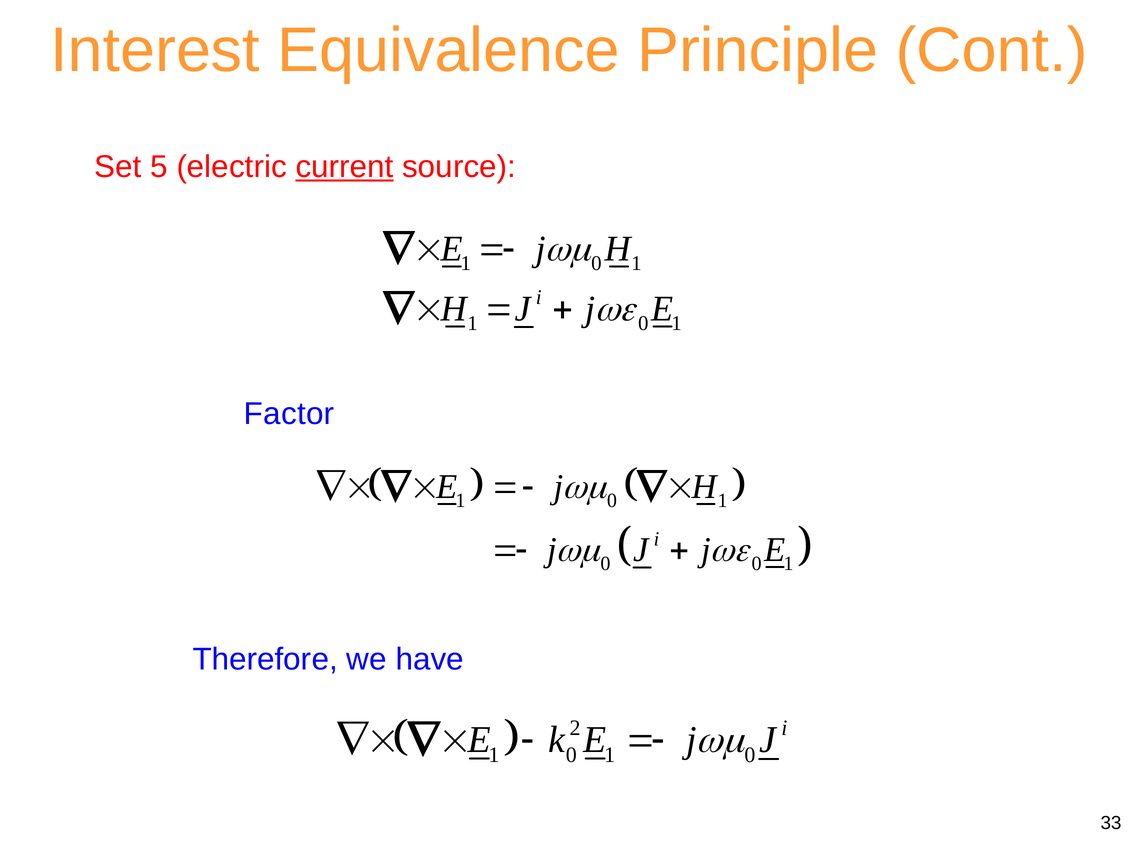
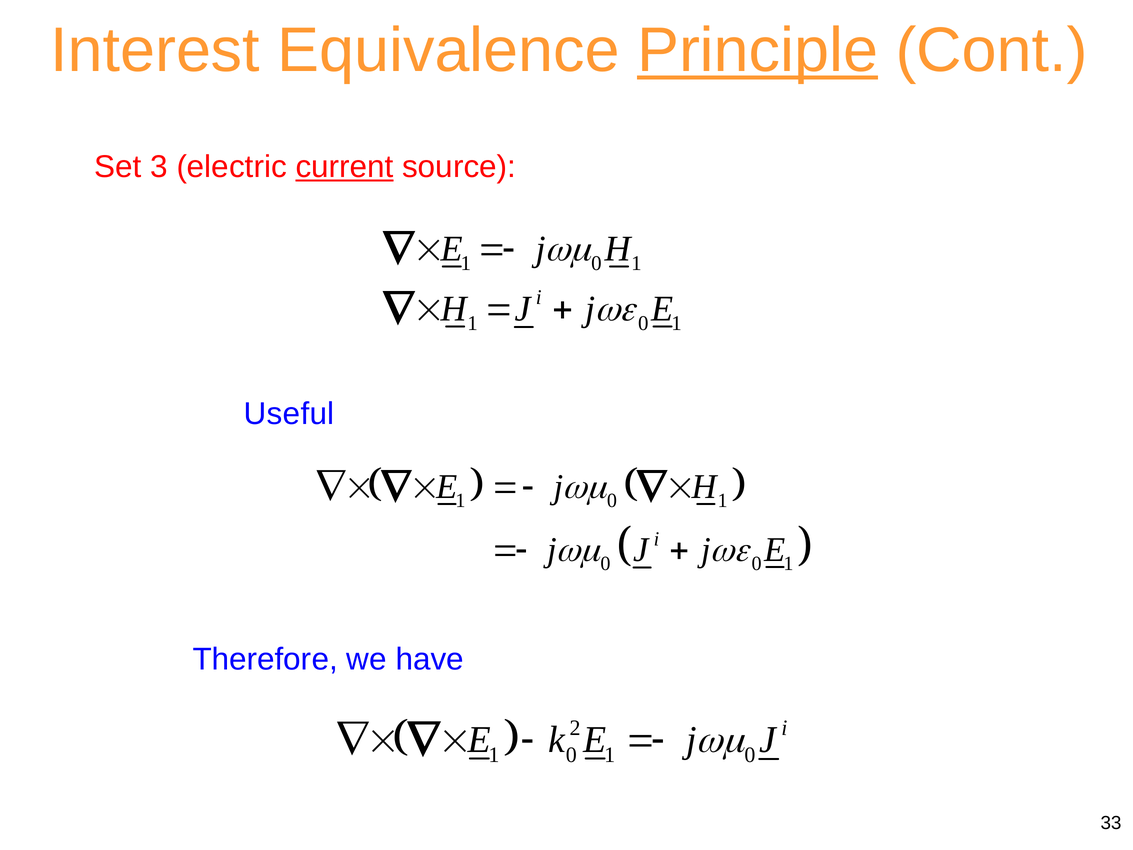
Principle underline: none -> present
5: 5 -> 3
Factor: Factor -> Useful
